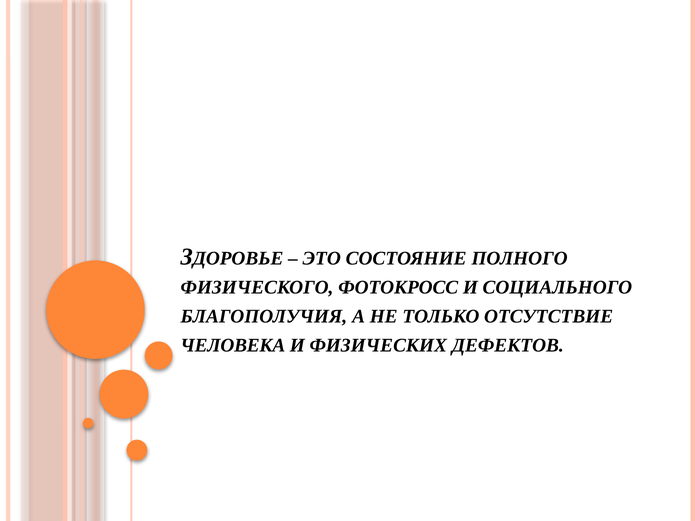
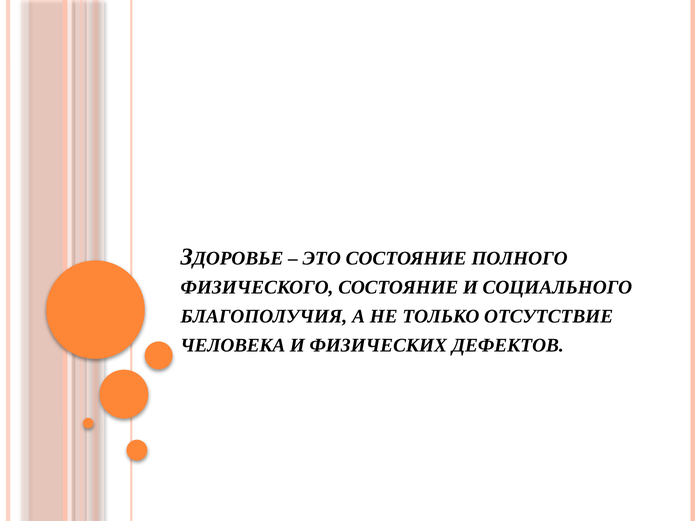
ФИЗИЧЕСКОГО ФОТОКРОСС: ФОТОКРОСС -> СОСТОЯНИЕ
